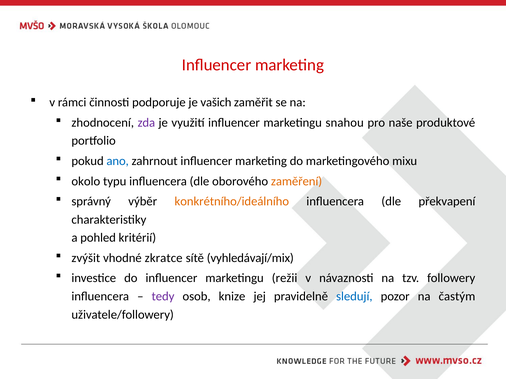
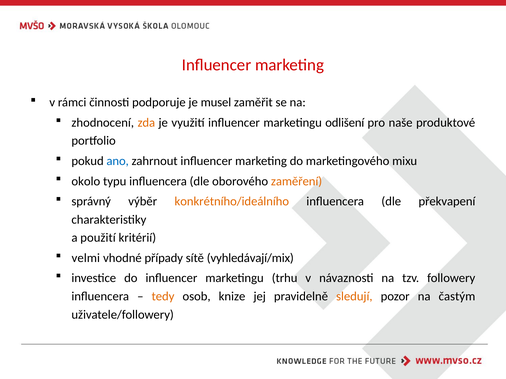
vašich: vašich -> musel
zda colour: purple -> orange
snahou: snahou -> odlišení
pohled: pohled -> použití
zvýšit: zvýšit -> velmi
zkratce: zkratce -> případy
režii: režii -> trhu
tedy colour: purple -> orange
sledují colour: blue -> orange
